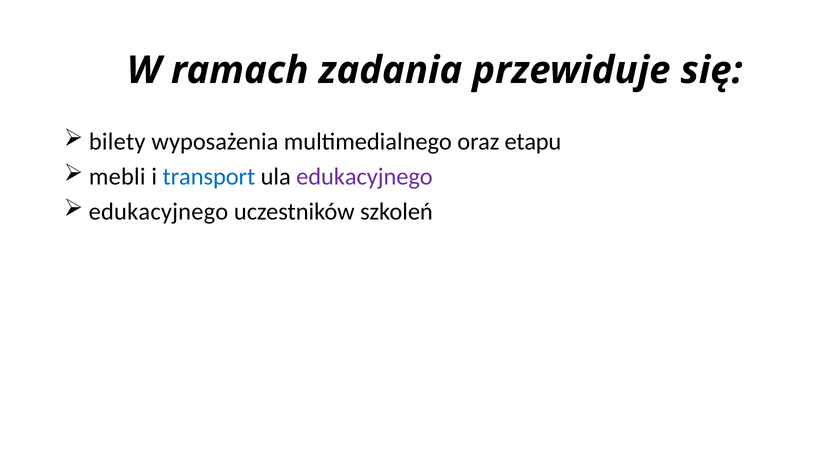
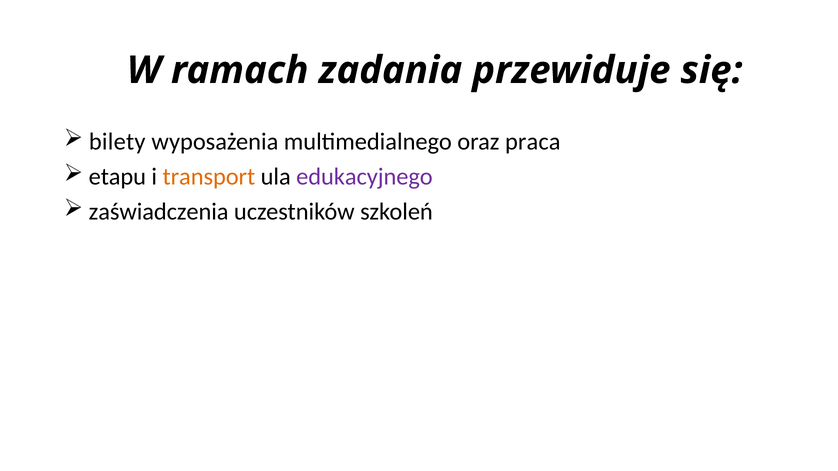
etapu: etapu -> praca
mebli: mebli -> etapu
transport colour: blue -> orange
edukacyjnego at (158, 212): edukacyjnego -> zaświadczenia
